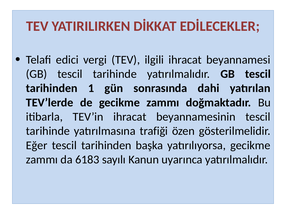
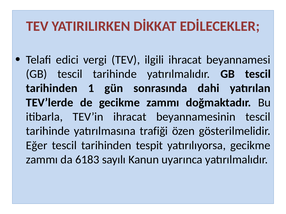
başka: başka -> tespit
